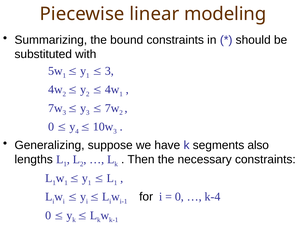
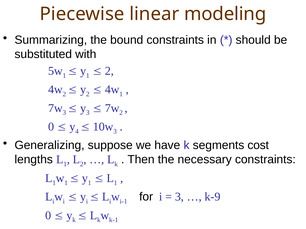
3 at (109, 71): 3 -> 2
also: also -> cost
0 at (179, 197): 0 -> 3
k-4: k-4 -> k-9
